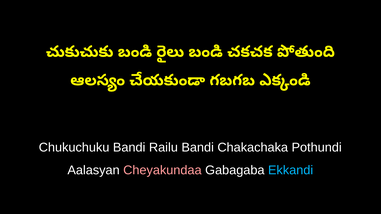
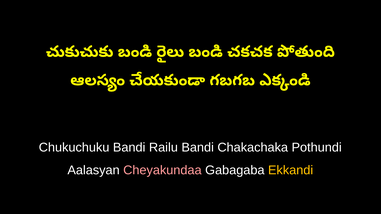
Ekkandi colour: light blue -> yellow
